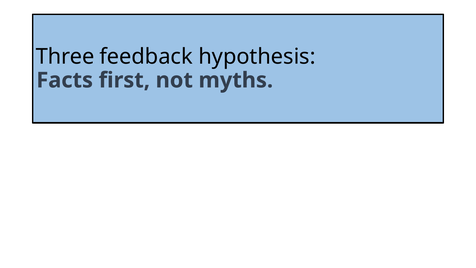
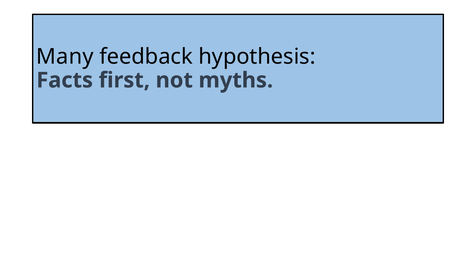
Three: Three -> Many
